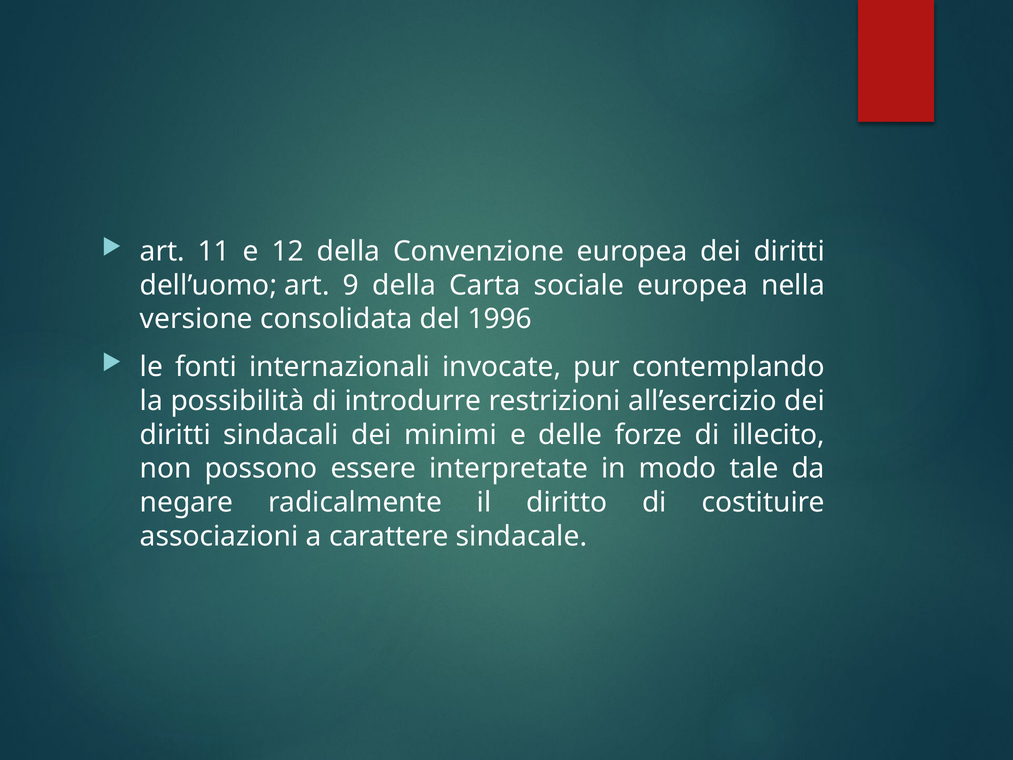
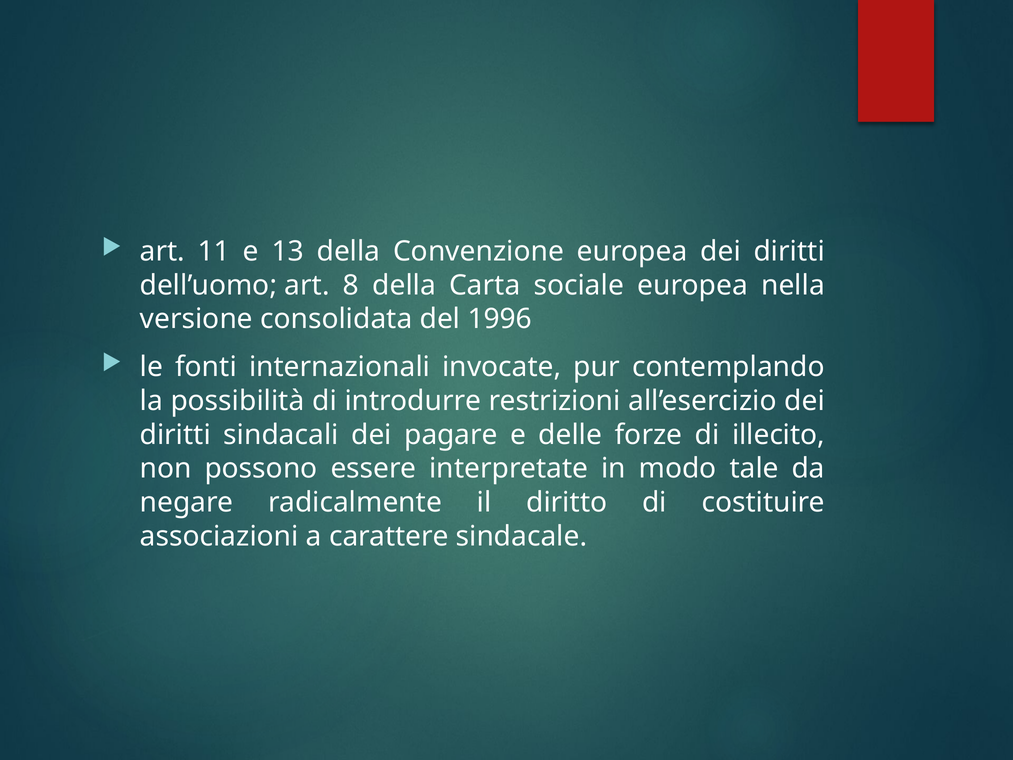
12: 12 -> 13
9: 9 -> 8
minimi: minimi -> pagare
